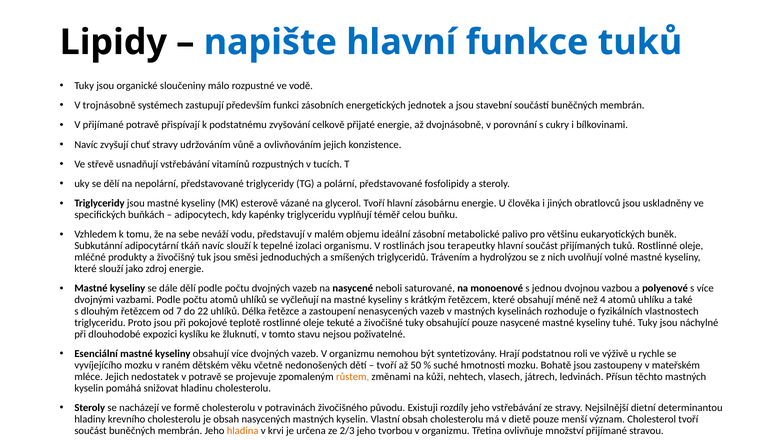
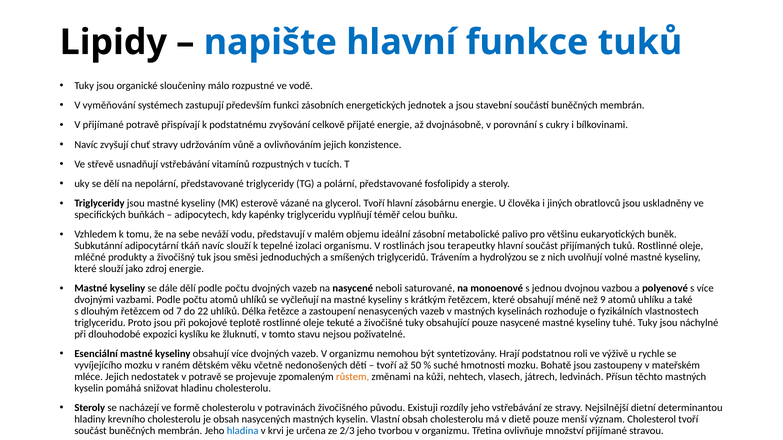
trojnásobně: trojnásobně -> vyměňování
4: 4 -> 9
hladina colour: orange -> blue
